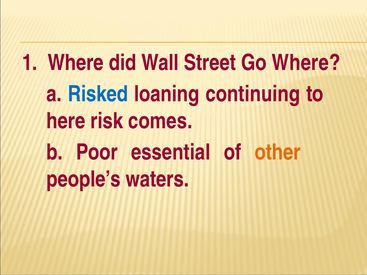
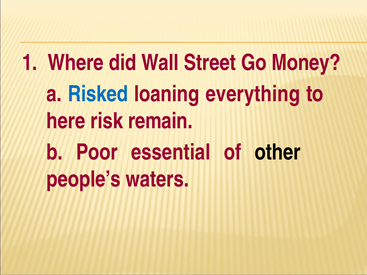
Go Where: Where -> Money
continuing: continuing -> everything
comes: comes -> remain
other colour: orange -> black
